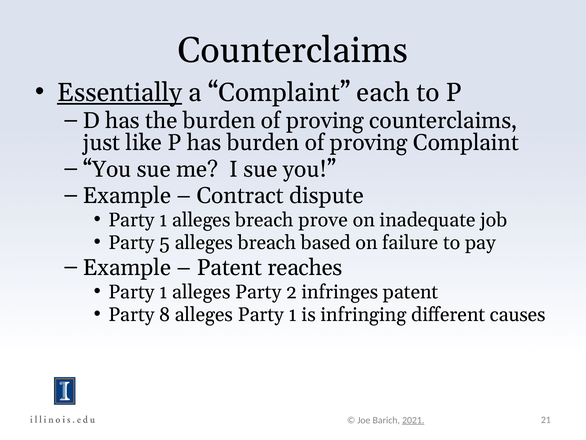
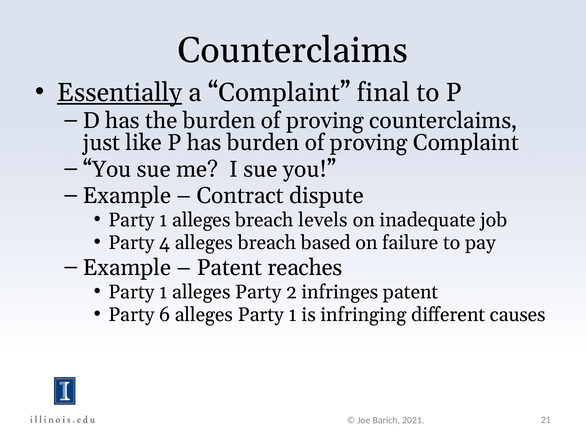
each: each -> final
prove: prove -> levels
5: 5 -> 4
8: 8 -> 6
2021 underline: present -> none
